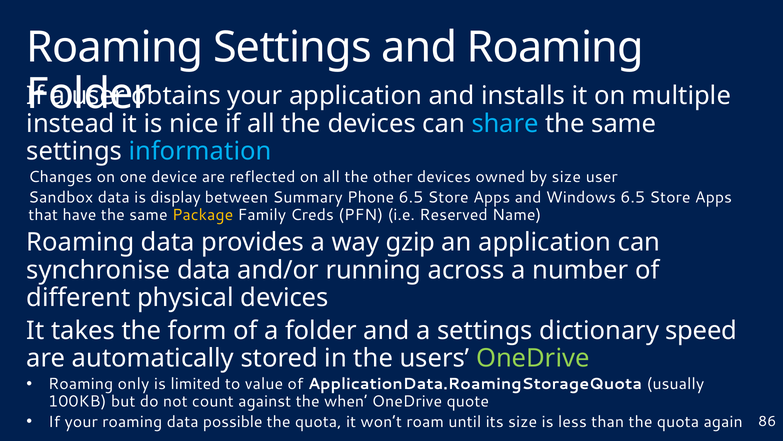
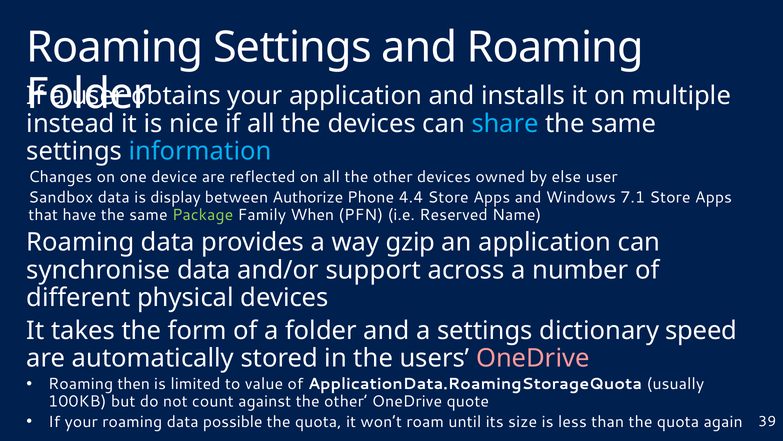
by size: size -> else
Summary: Summary -> Authorize
Phone 6.5: 6.5 -> 4.4
Windows 6.5: 6.5 -> 7.1
Package colour: yellow -> light green
Creds: Creds -> When
running: running -> support
OneDrive at (533, 358) colour: light green -> pink
only: only -> then
against the when: when -> other
86: 86 -> 39
